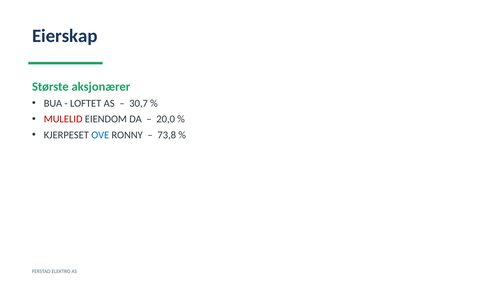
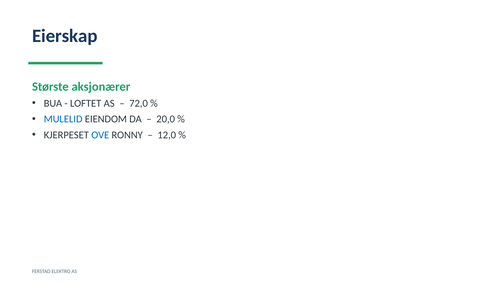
30,7: 30,7 -> 72,0
MULELID colour: red -> blue
73,8: 73,8 -> 12,0
